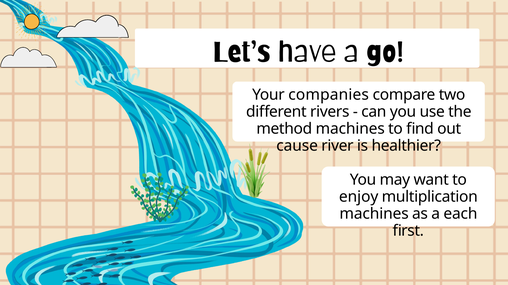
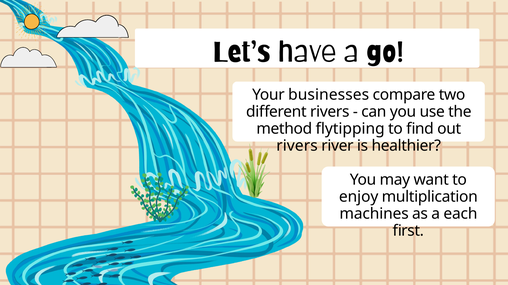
companies: companies -> businesses
method machines: machines -> flytipping
cause at (297, 146): cause -> rivers
